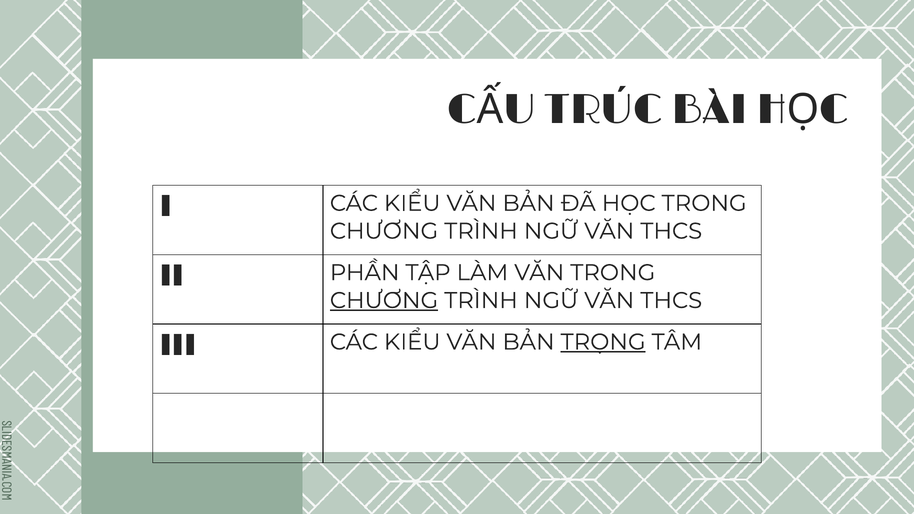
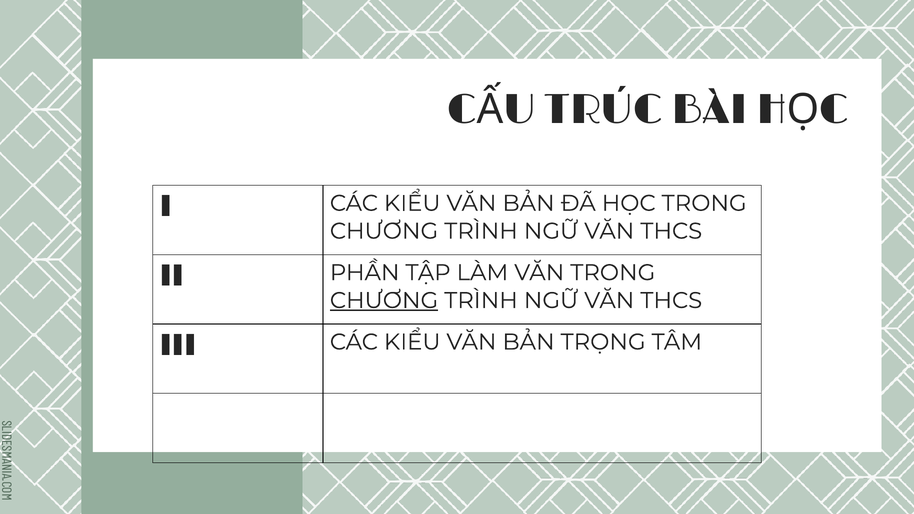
TRỌNG underline: present -> none
